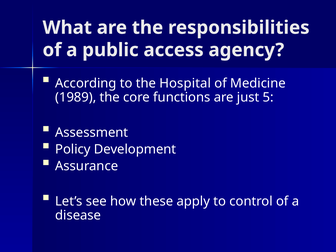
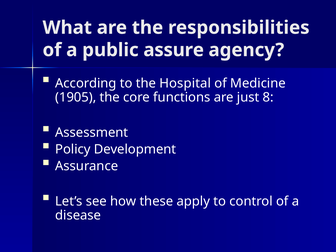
access: access -> assure
1989: 1989 -> 1905
5: 5 -> 8
